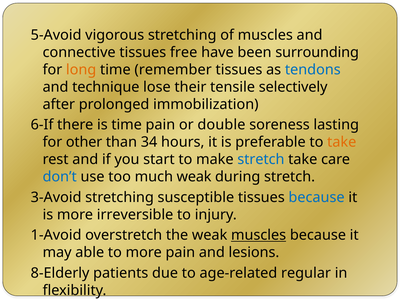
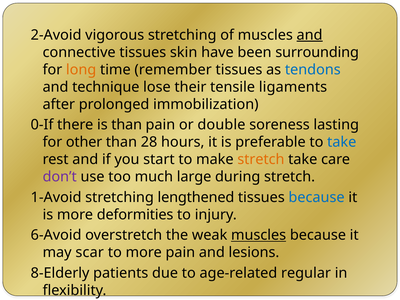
5-Avoid: 5-Avoid -> 2-Avoid
and at (310, 35) underline: none -> present
free: free -> skin
selectively: selectively -> ligaments
6-If: 6-If -> 0-If
is time: time -> than
34: 34 -> 28
take at (342, 142) colour: orange -> blue
stretch at (261, 159) colour: blue -> orange
don’t colour: blue -> purple
much weak: weak -> large
3-Avoid: 3-Avoid -> 1-Avoid
susceptible: susceptible -> lengthened
irreversible: irreversible -> deformities
1-Avoid: 1-Avoid -> 6-Avoid
able: able -> scar
